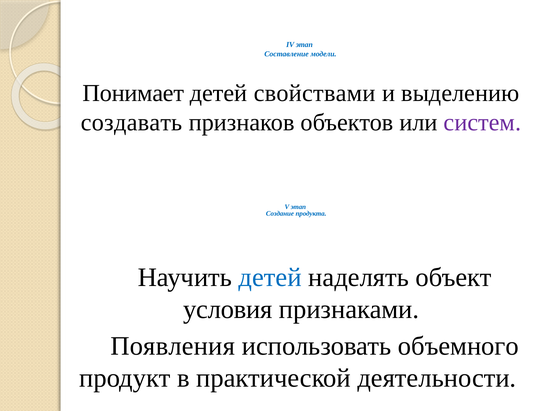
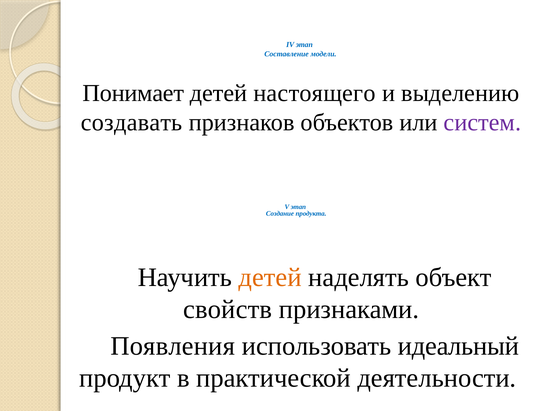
свойствами: свойствами -> настоящего
детей at (270, 277) colour: blue -> orange
условия: условия -> свойств
объемного: объемного -> идеальный
